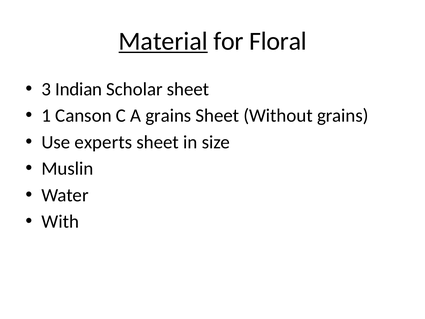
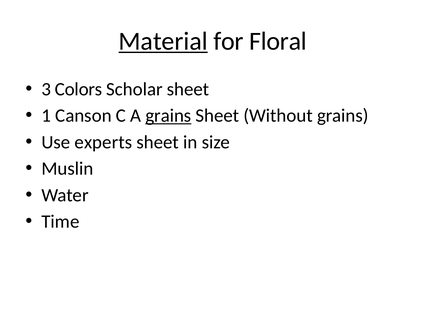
Indian: Indian -> Colors
grains at (168, 116) underline: none -> present
With: With -> Time
